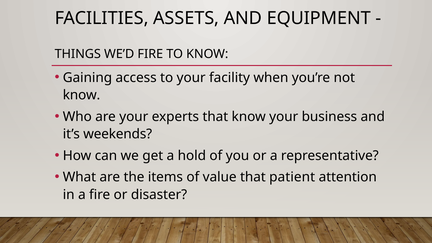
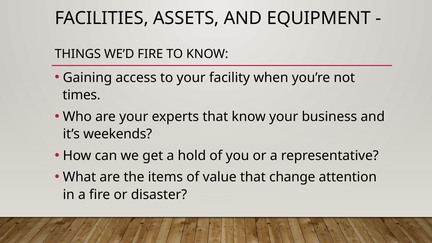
know at (82, 95): know -> times
patient: patient -> change
